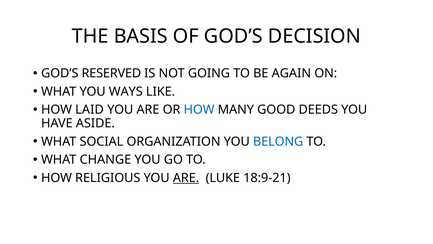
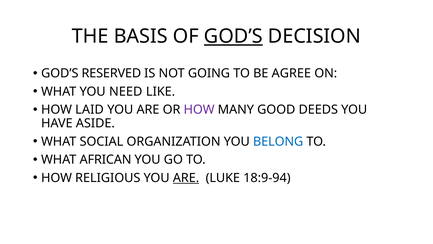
GOD’S at (233, 36) underline: none -> present
AGAIN: AGAIN -> AGREE
WAYS: WAYS -> NEED
HOW at (199, 110) colour: blue -> purple
CHANGE: CHANGE -> AFRICAN
18:9-21: 18:9-21 -> 18:9-94
